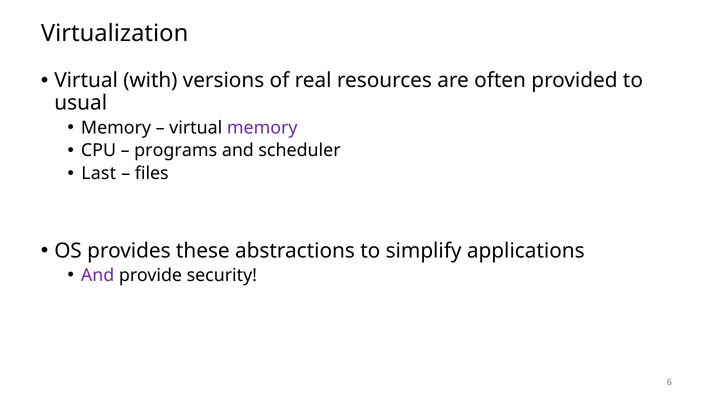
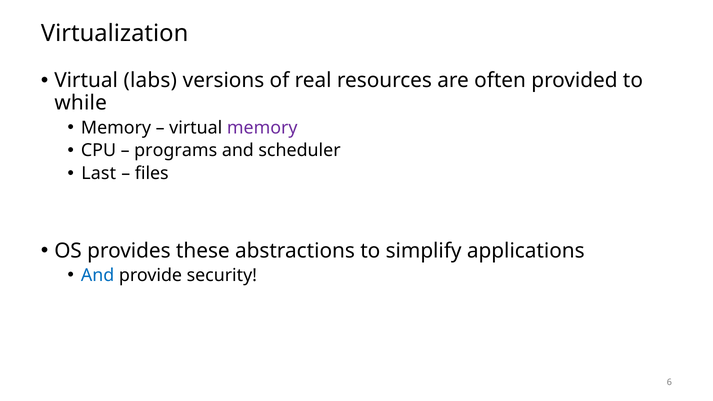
with: with -> labs
usual: usual -> while
And at (98, 275) colour: purple -> blue
